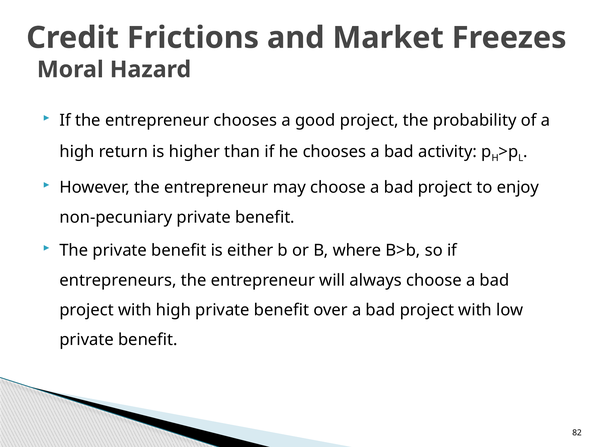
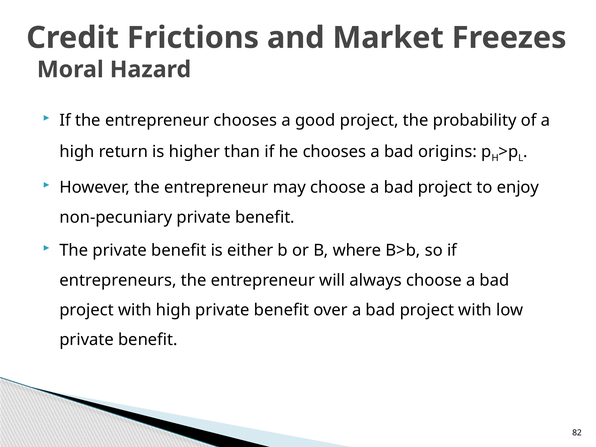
activity: activity -> origins
